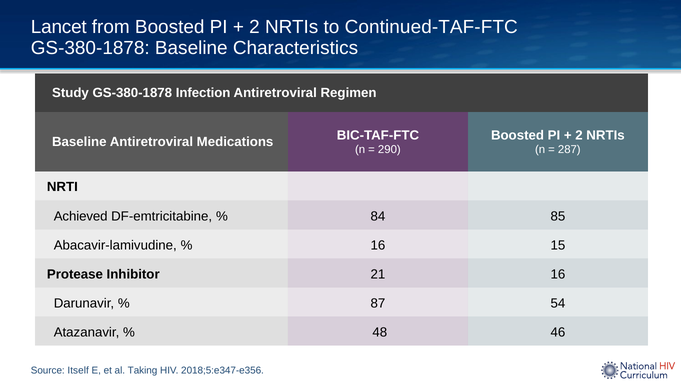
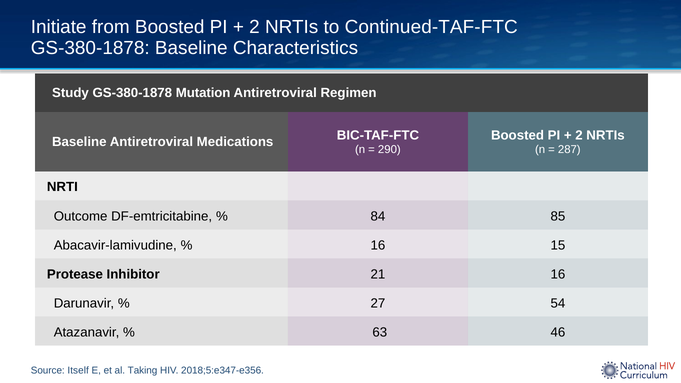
Lancet: Lancet -> Initiate
Infection: Infection -> Mutation
Achieved: Achieved -> Outcome
87: 87 -> 27
48: 48 -> 63
